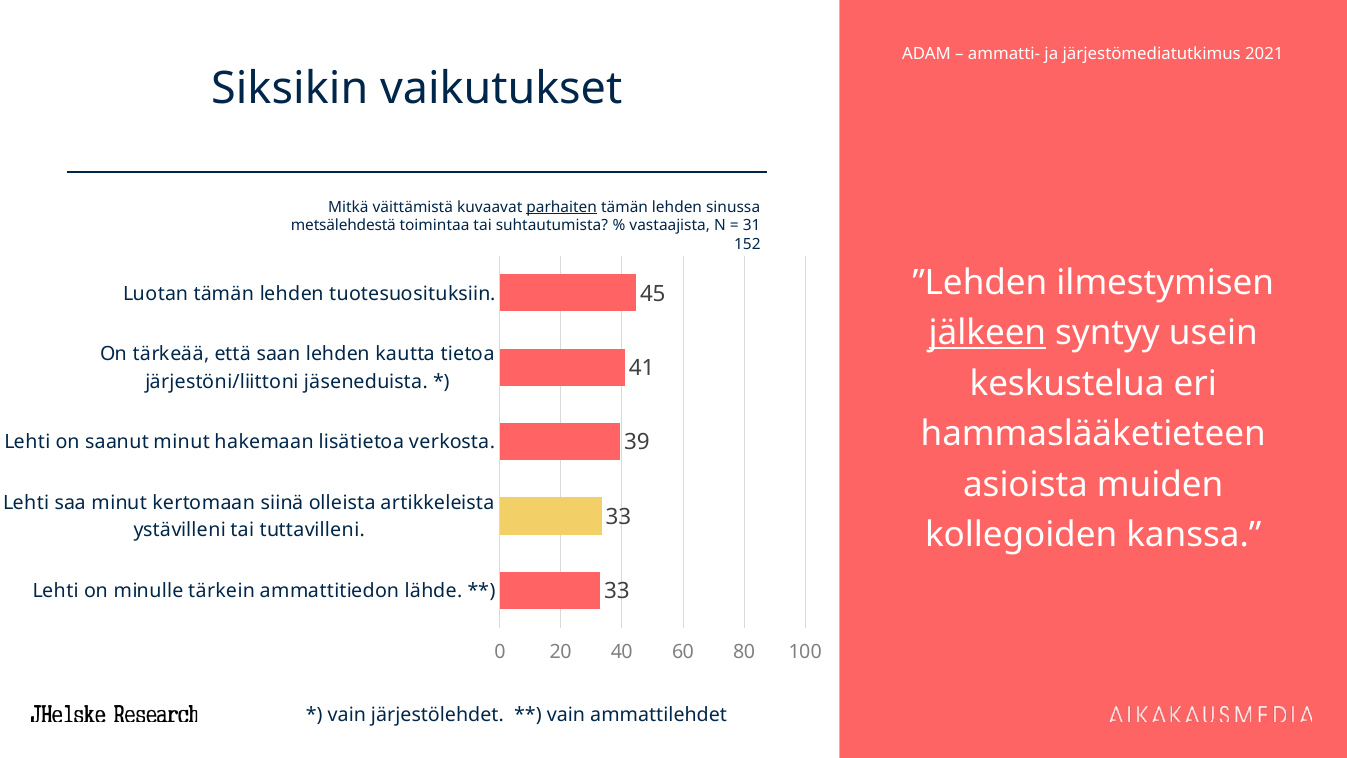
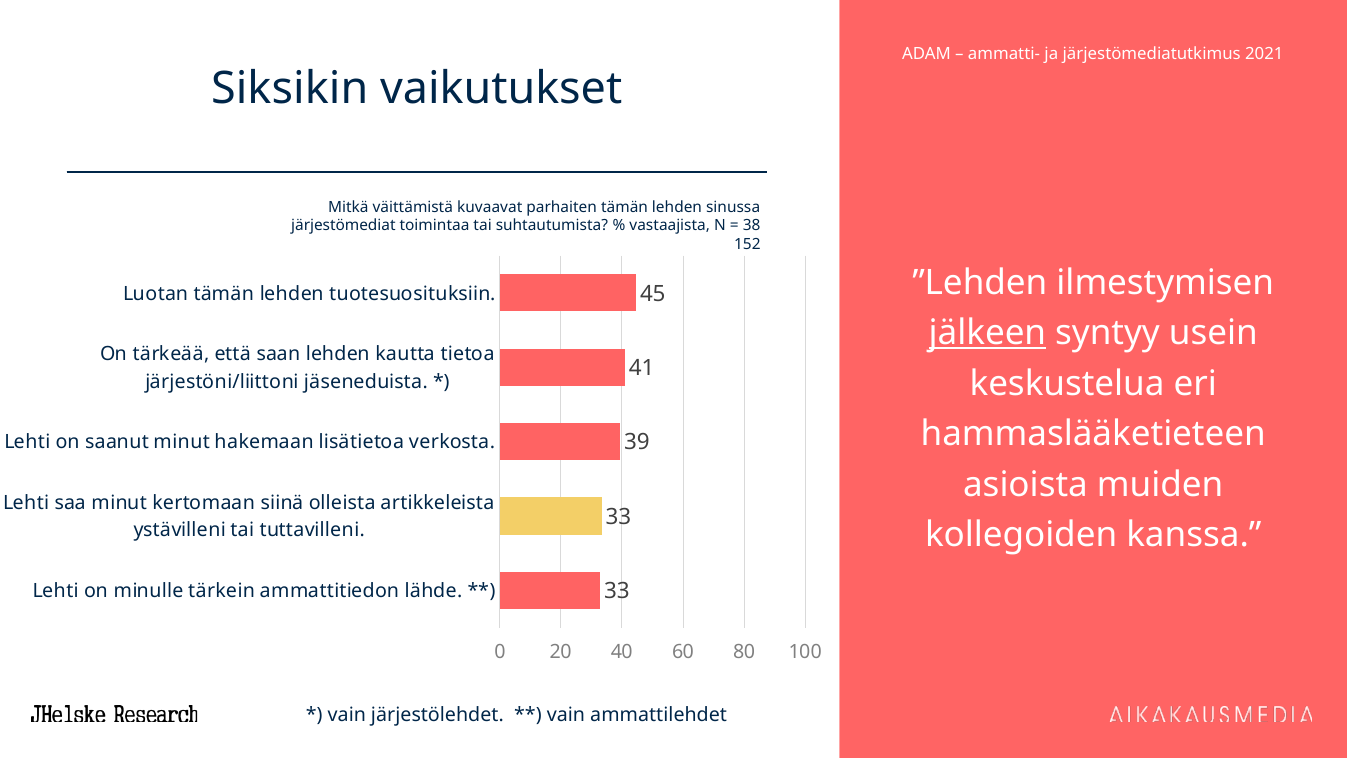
parhaiten underline: present -> none
metsälehdestä: metsälehdestä -> järjestömediat
31: 31 -> 38
